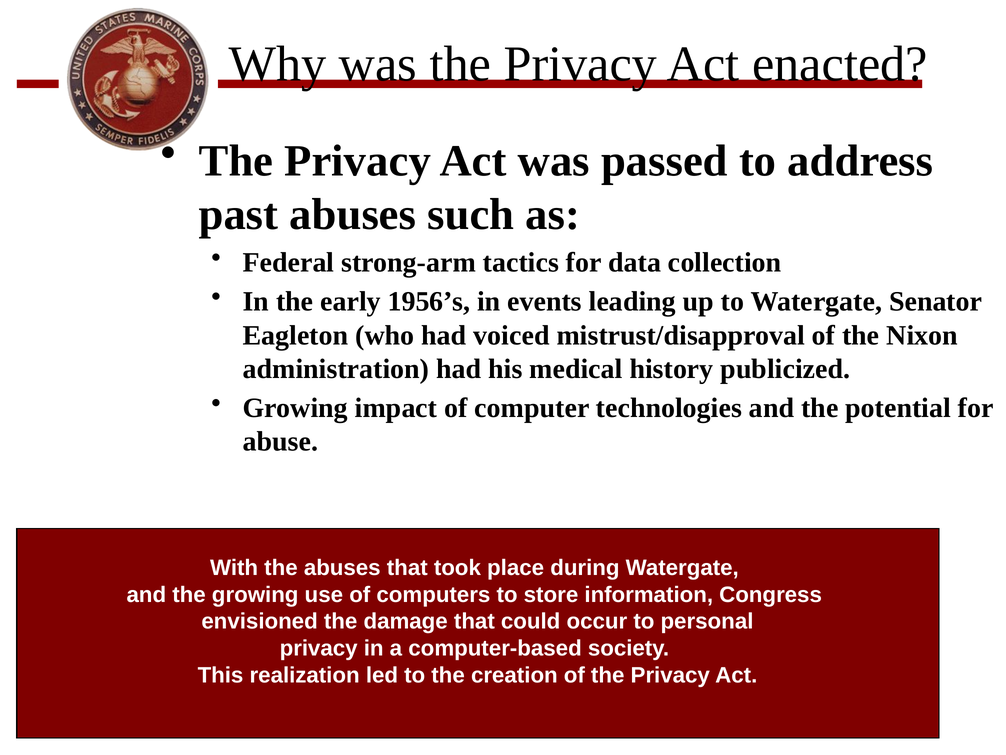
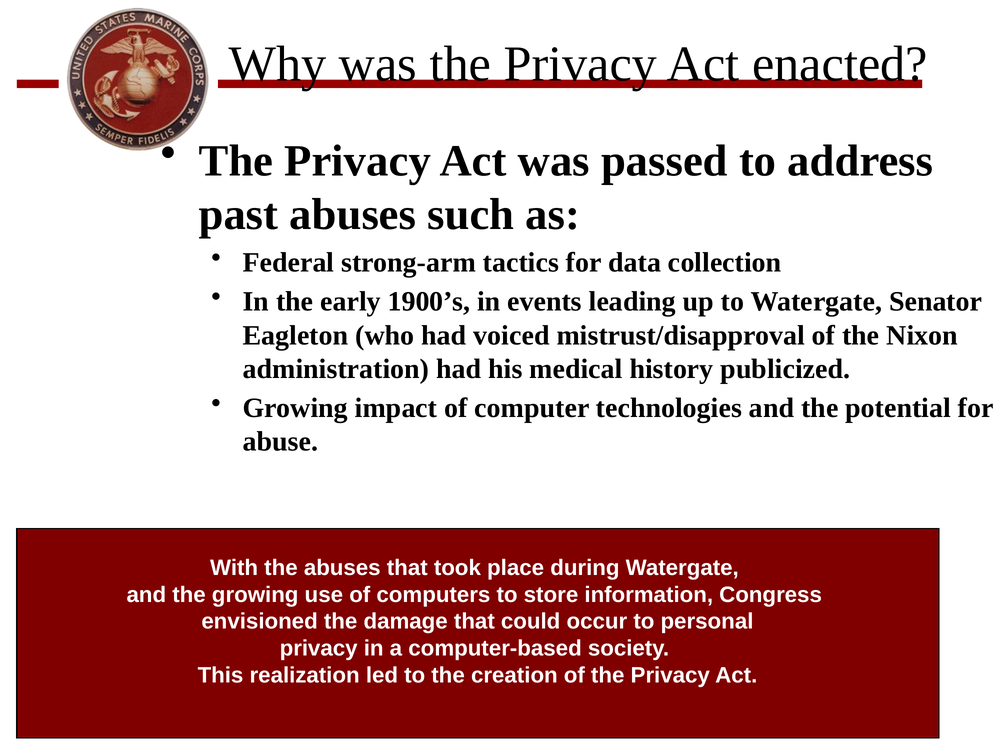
1956’s: 1956’s -> 1900’s
